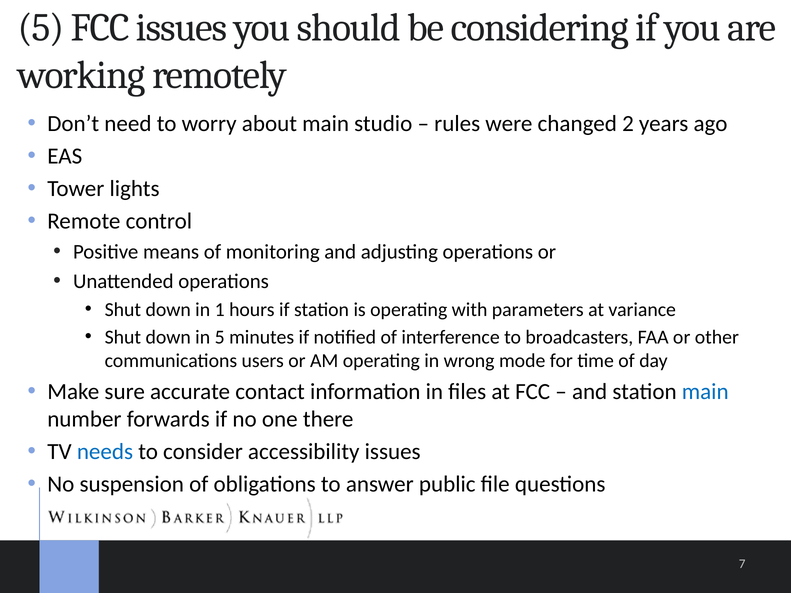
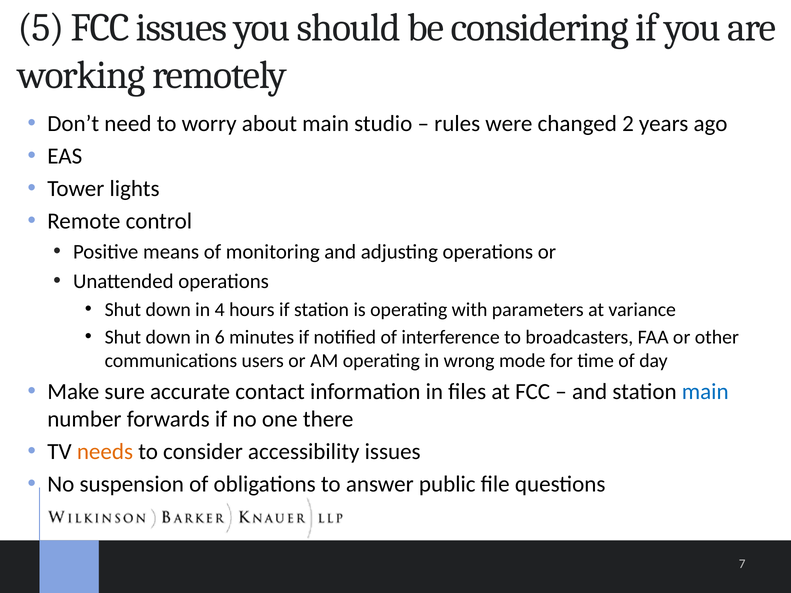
1: 1 -> 4
in 5: 5 -> 6
needs colour: blue -> orange
